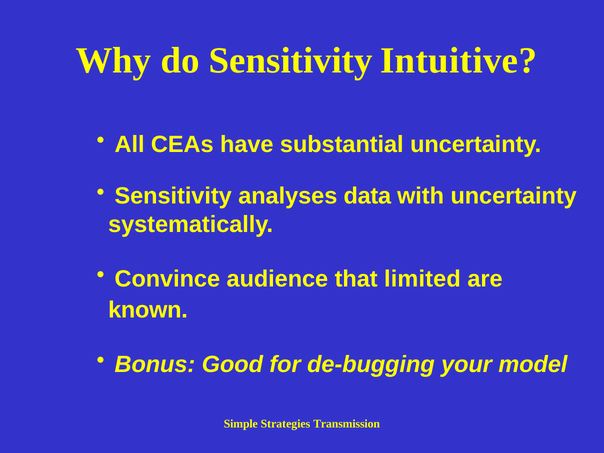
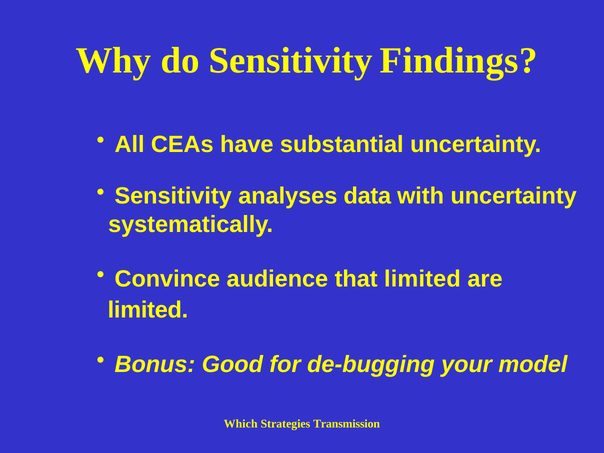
Intuitive: Intuitive -> Findings
known at (148, 310): known -> limited
Simple: Simple -> Which
